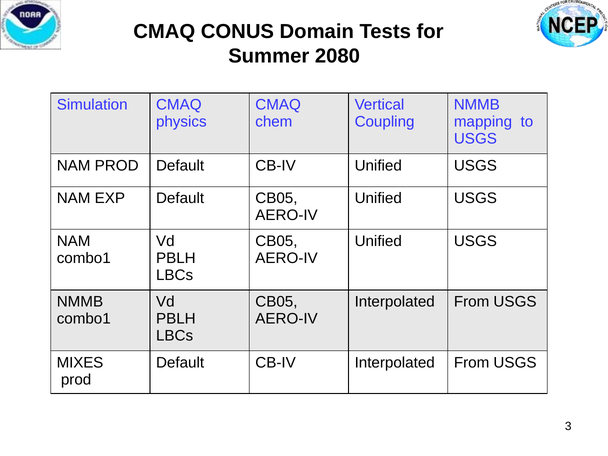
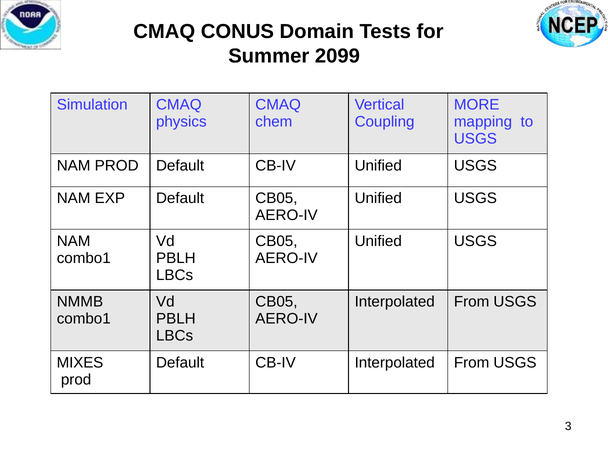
2080: 2080 -> 2099
NMMB at (477, 105): NMMB -> MORE
